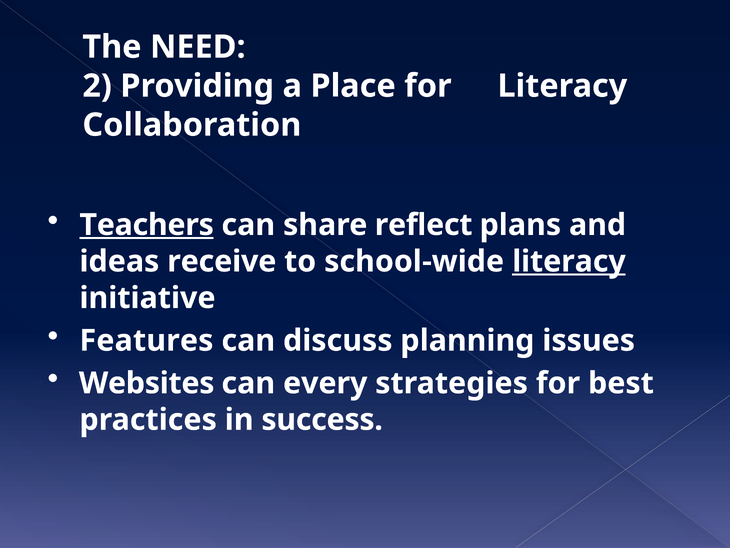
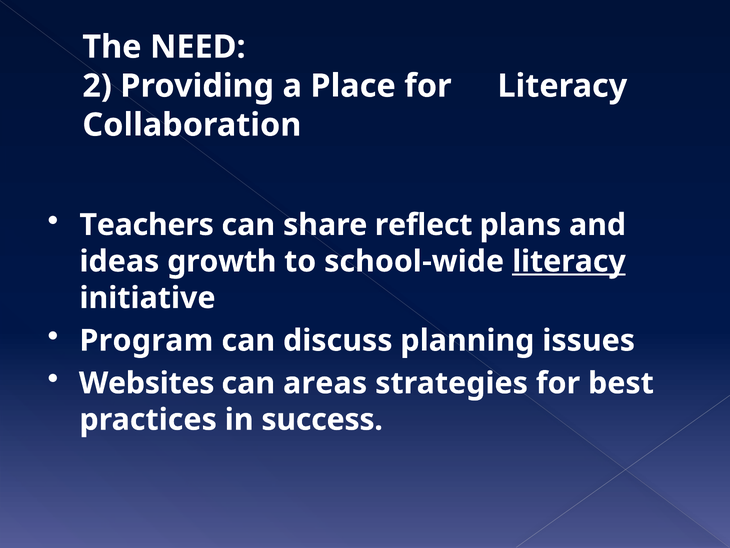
Teachers underline: present -> none
receive: receive -> growth
Features: Features -> Program
every: every -> areas
